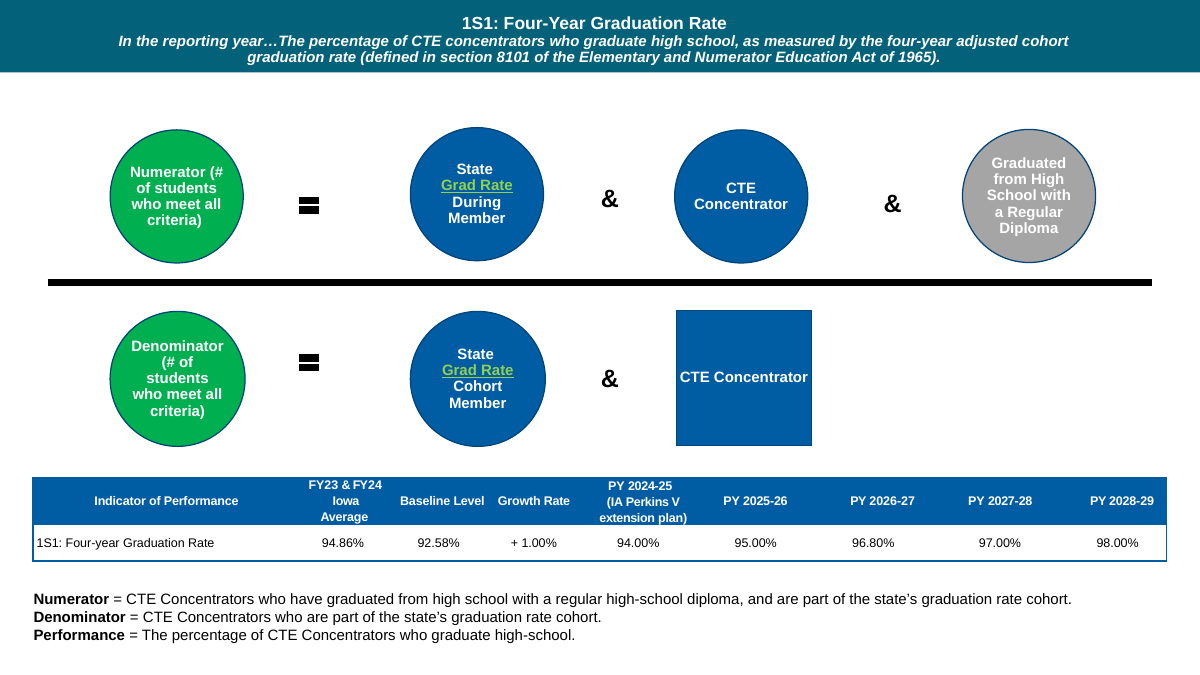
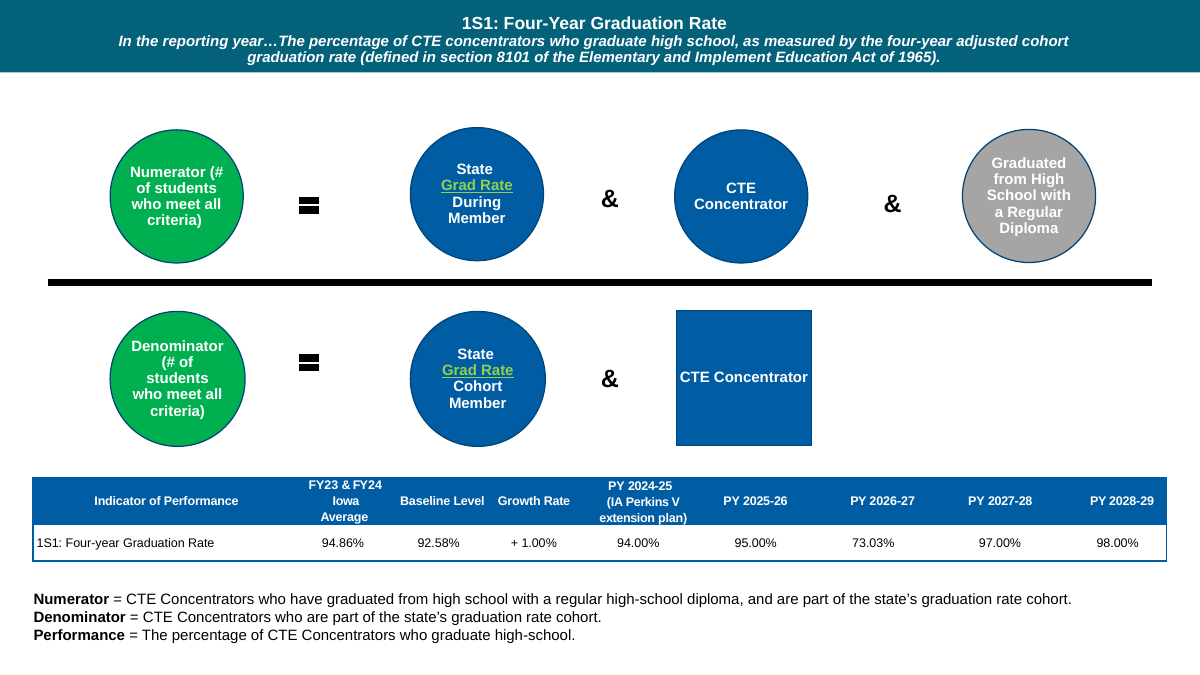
and Numerator: Numerator -> Implement
96.80%: 96.80% -> 73.03%
